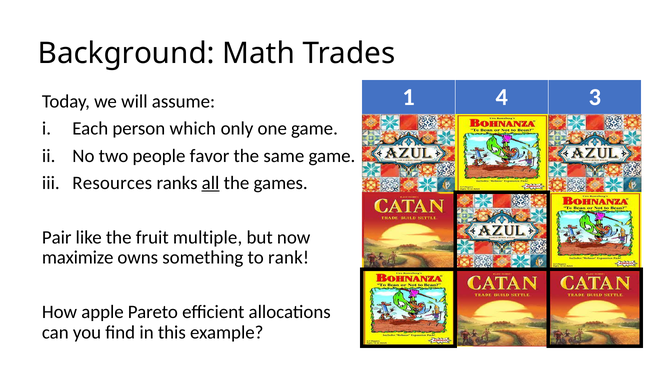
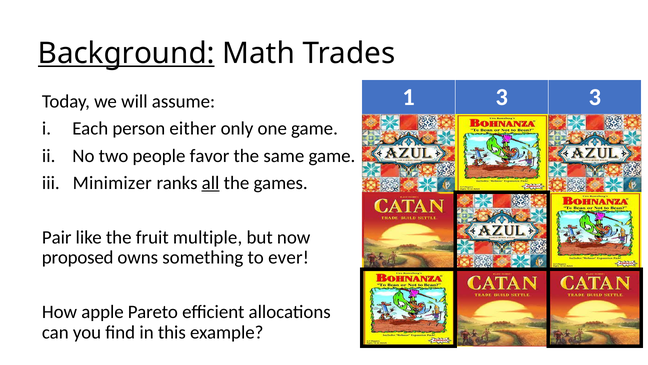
Background underline: none -> present
1 4: 4 -> 3
which: which -> either
Resources: Resources -> Minimizer
maximize: maximize -> proposed
rank: rank -> ever
